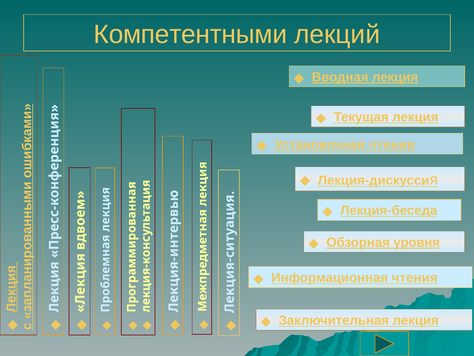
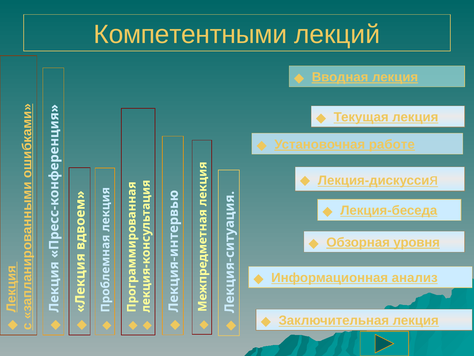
Установочная чтения: чтения -> работе
Информационная чтения: чтения -> анализ
